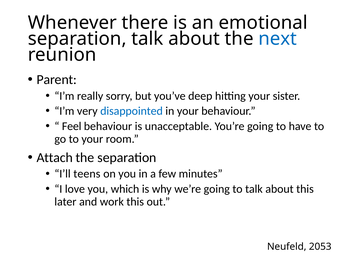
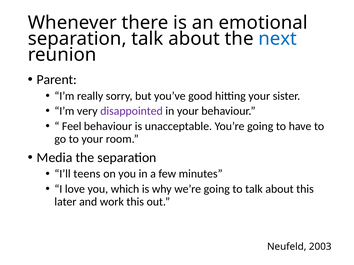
deep: deep -> good
disappointed colour: blue -> purple
Attach: Attach -> Media
2053: 2053 -> 2003
